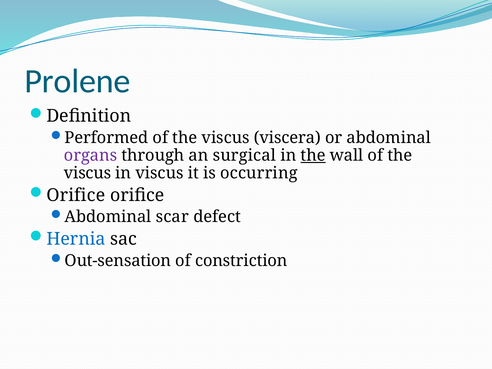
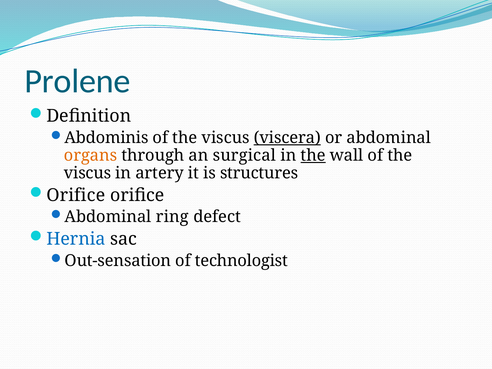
Performed: Performed -> Abdominis
viscera underline: none -> present
organs colour: purple -> orange
in viscus: viscus -> artery
occurring: occurring -> structures
scar: scar -> ring
constriction: constriction -> technologist
